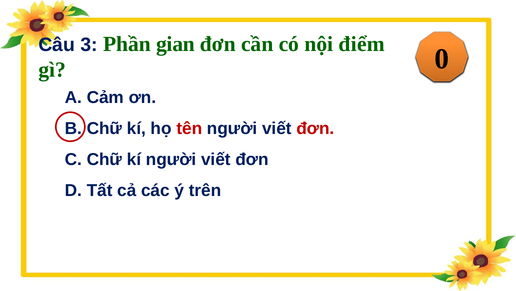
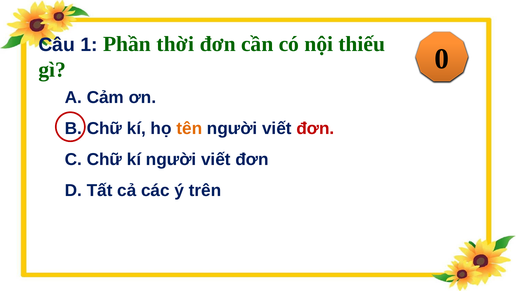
3: 3 -> 1
gian: gian -> thời
điểm: điểm -> thiếu
tên colour: red -> orange
